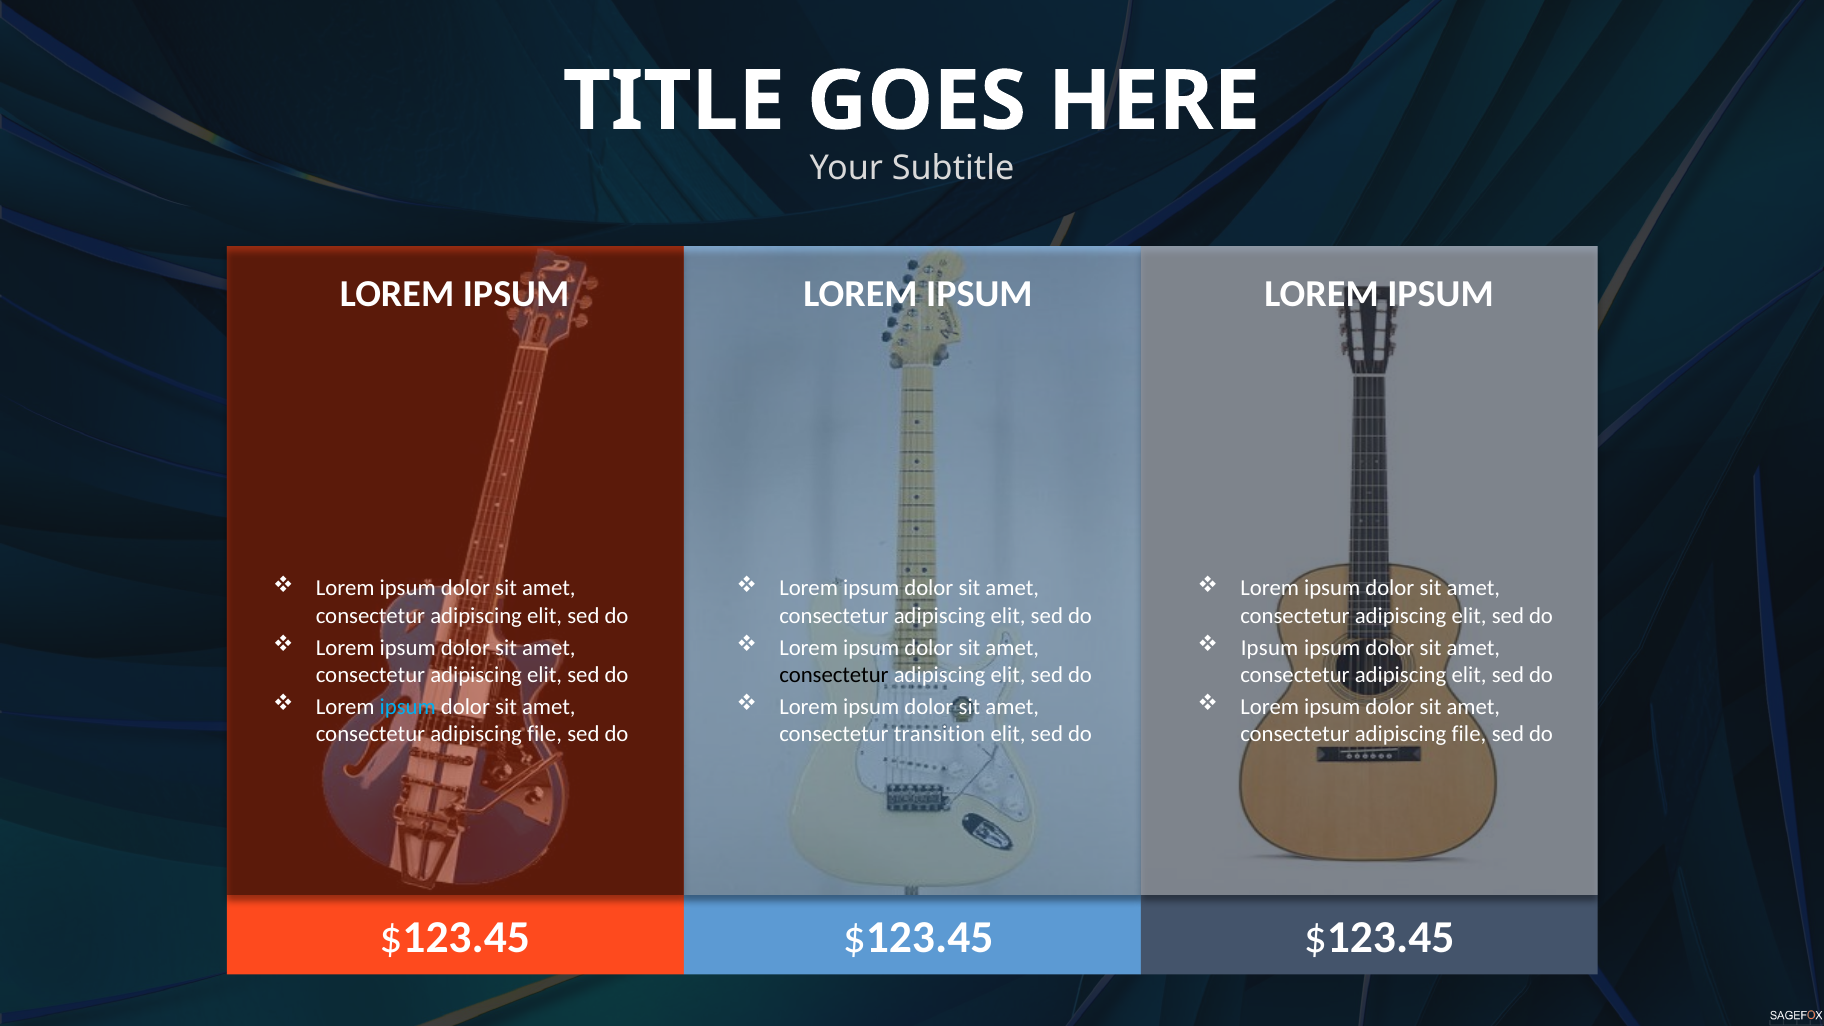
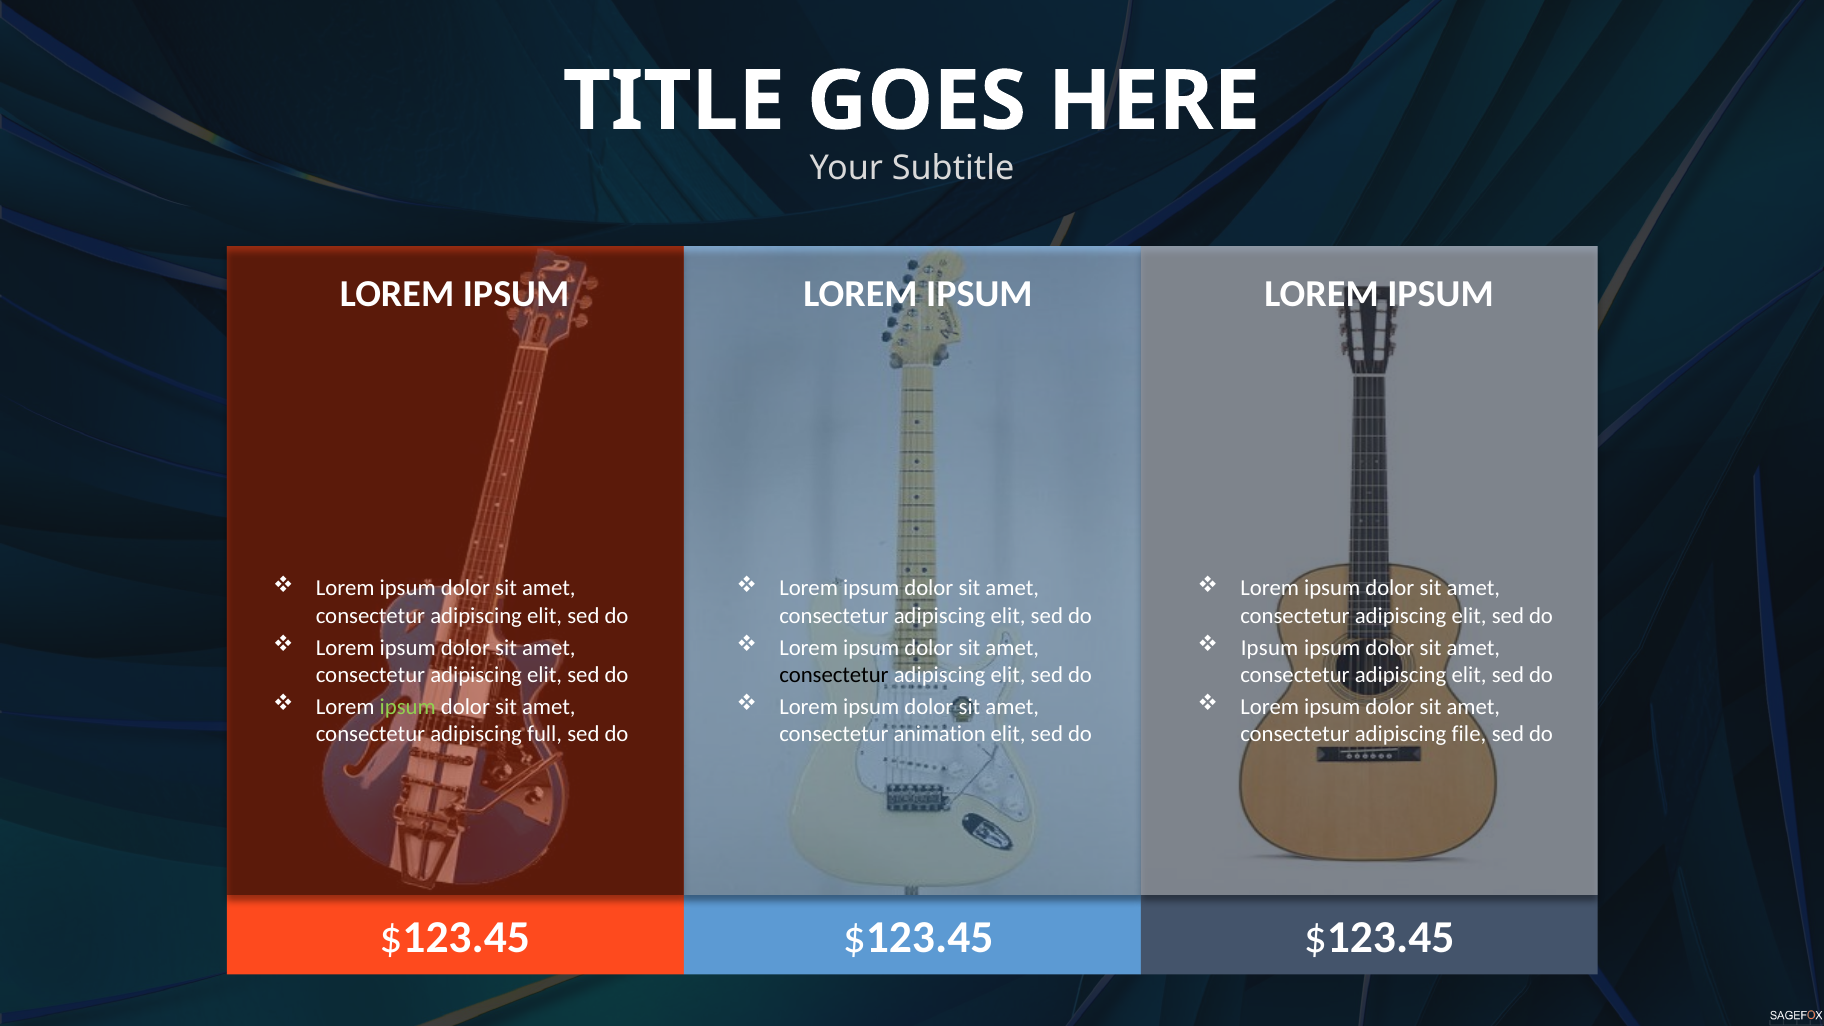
ipsum at (408, 707) colour: light blue -> light green
file at (545, 734): file -> full
transition: transition -> animation
